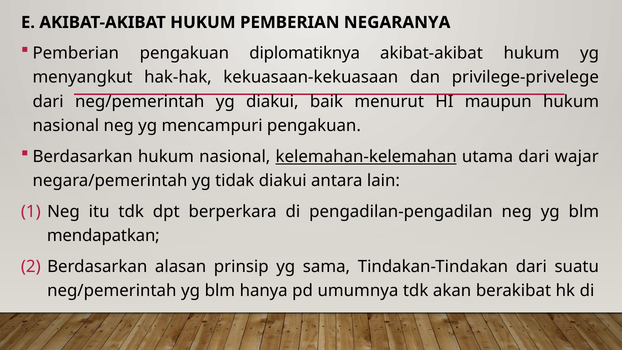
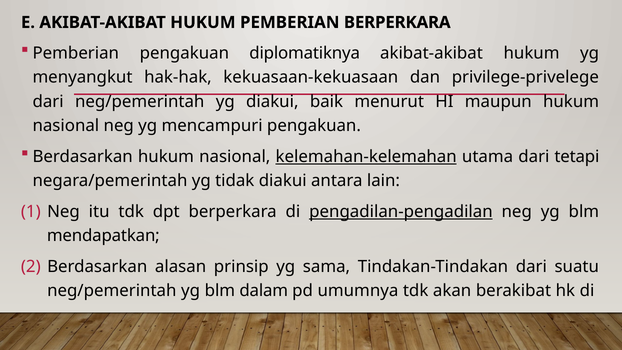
PEMBERIAN NEGARANYA: NEGARANYA -> BERPERKARA
wajar: wajar -> tetapi
pengadilan-pengadilan underline: none -> present
hanya: hanya -> dalam
